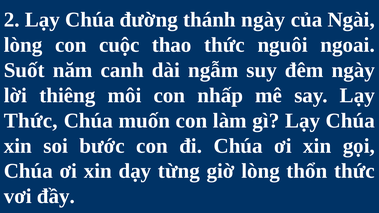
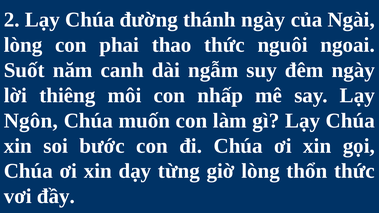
cuộc: cuộc -> phai
Thức at (31, 121): Thức -> Ngôn
